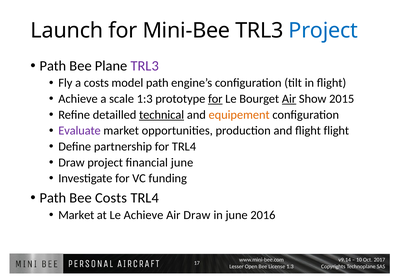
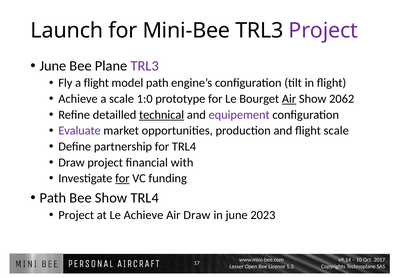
Project at (323, 31) colour: blue -> purple
Path at (53, 66): Path -> June
a costs: costs -> flight
1:3: 1:3 -> 1:0
for at (215, 99) underline: present -> none
2015: 2015 -> 2062
equipement colour: orange -> purple
flight flight: flight -> scale
financial june: june -> with
for at (122, 179) underline: none -> present
Bee Costs: Costs -> Show
Market at (76, 215): Market -> Project
2016: 2016 -> 2023
